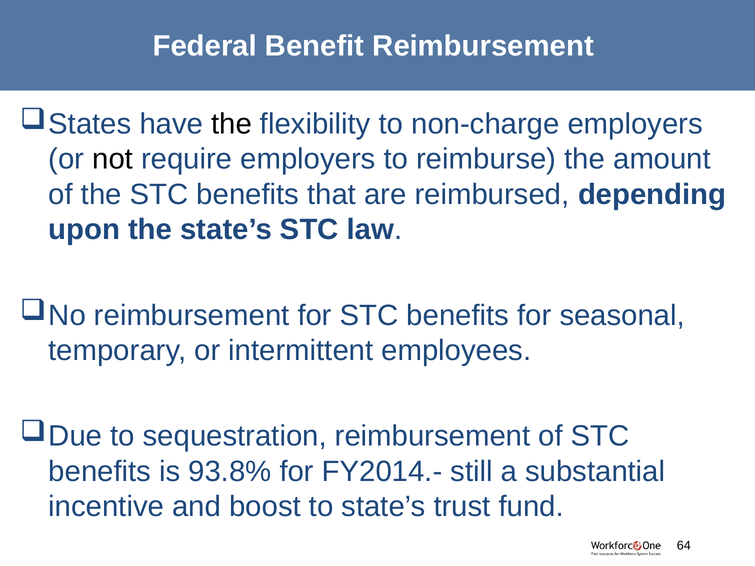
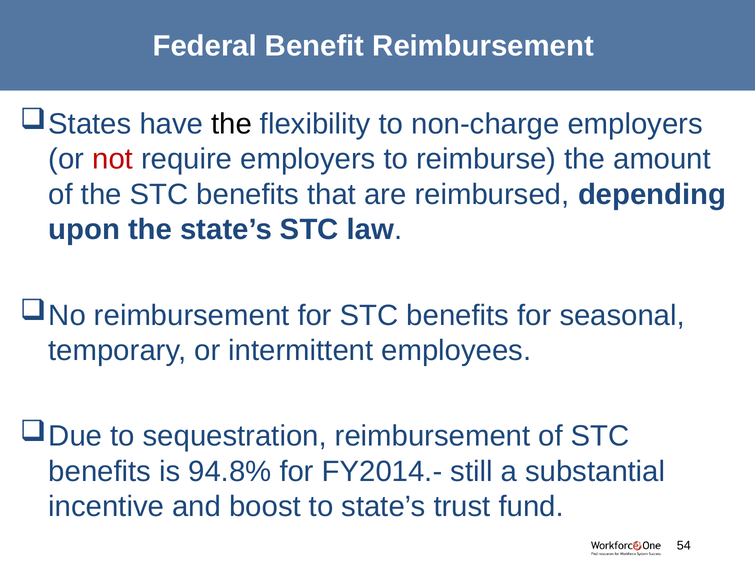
not colour: black -> red
93.8%: 93.8% -> 94.8%
64: 64 -> 54
